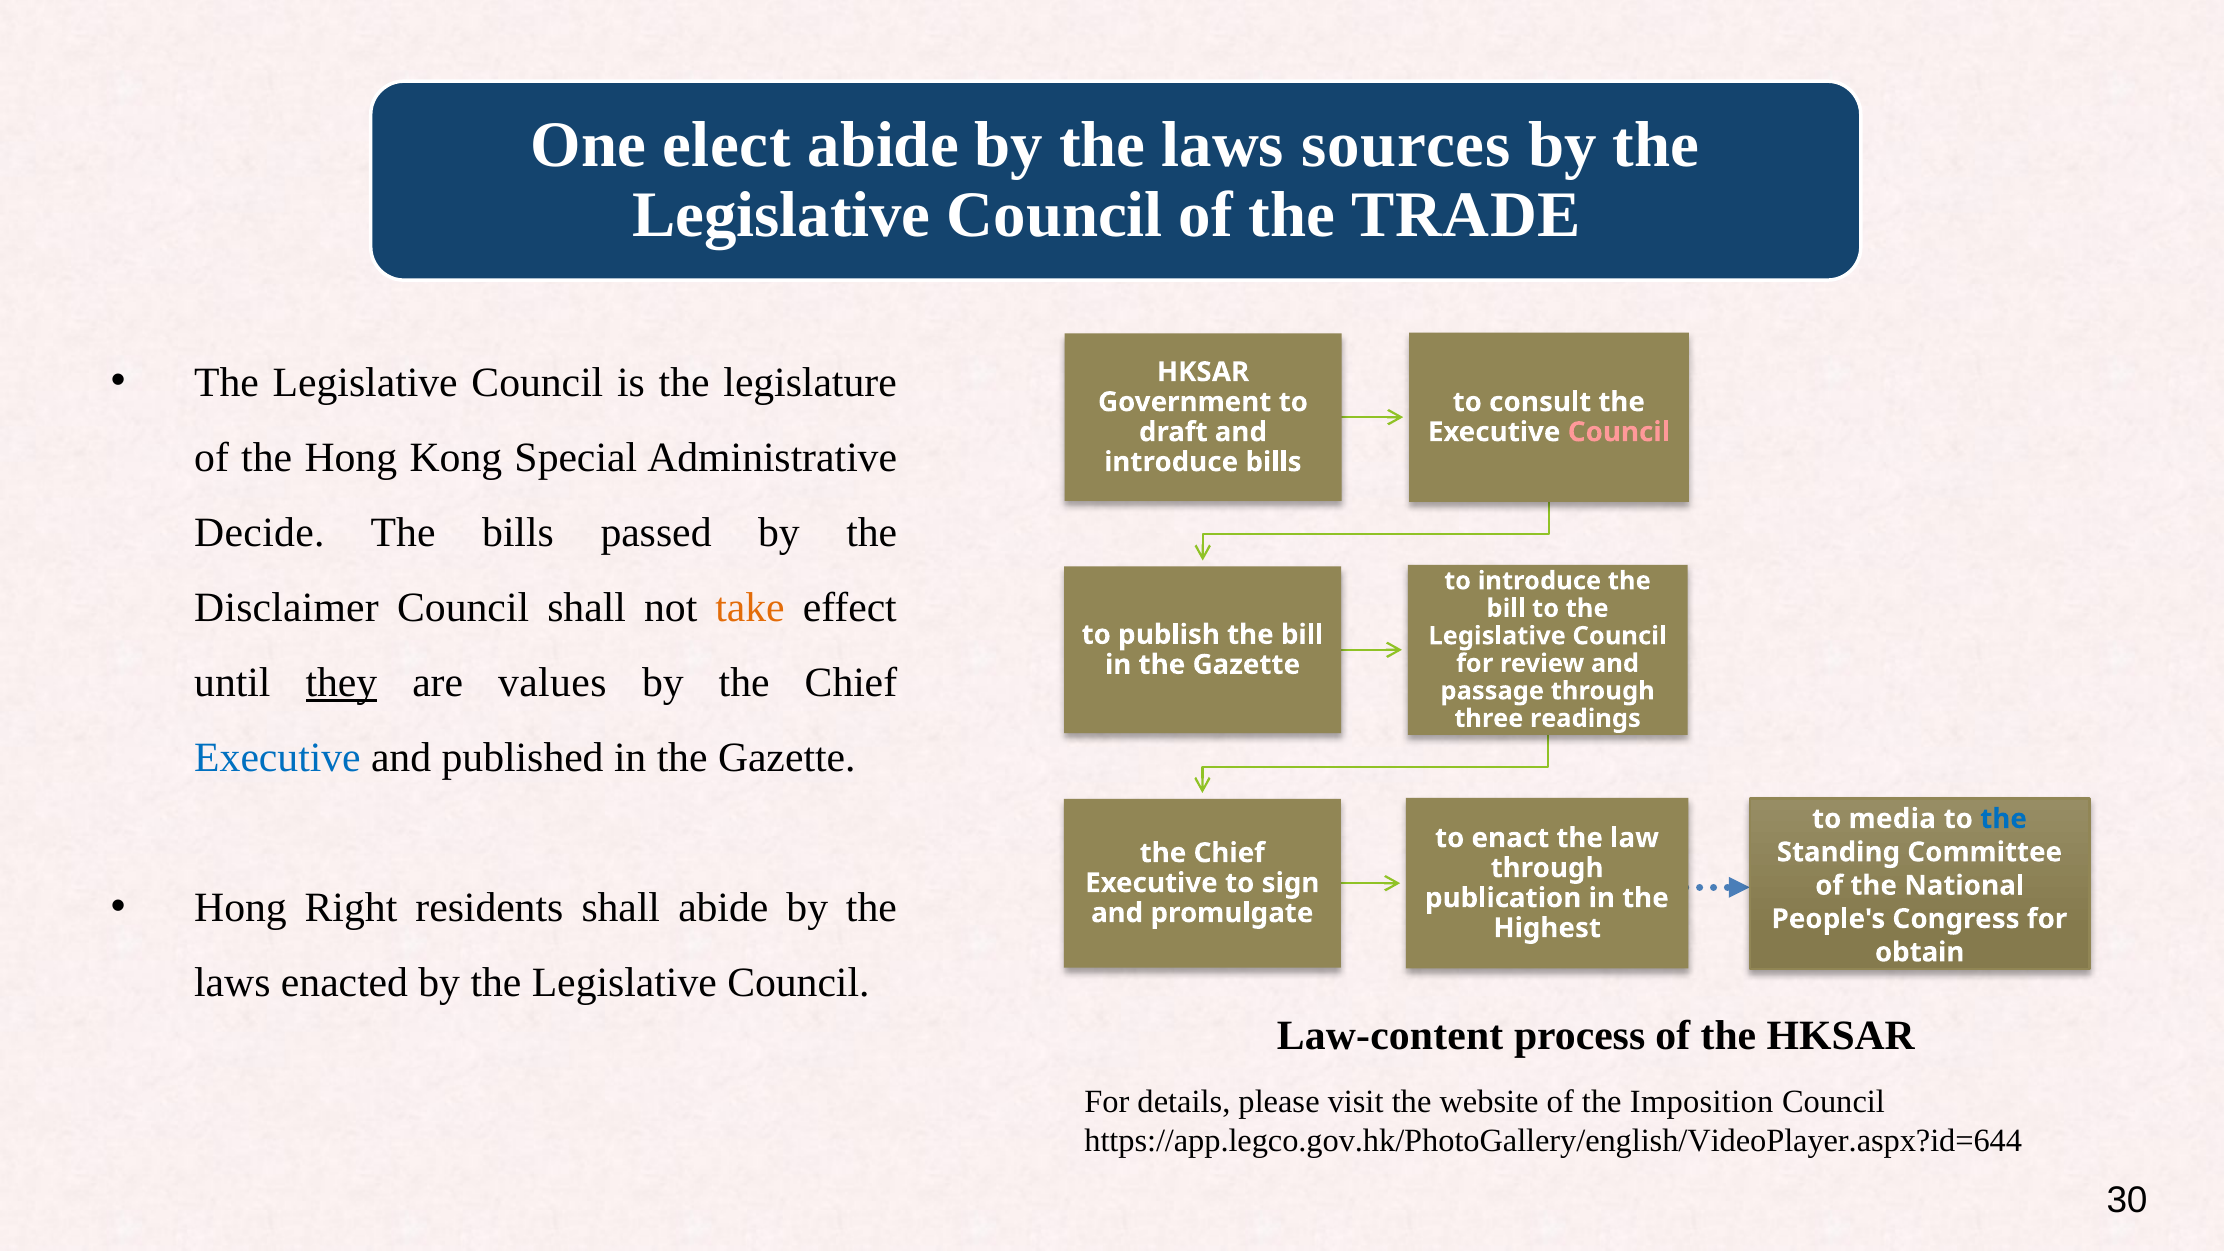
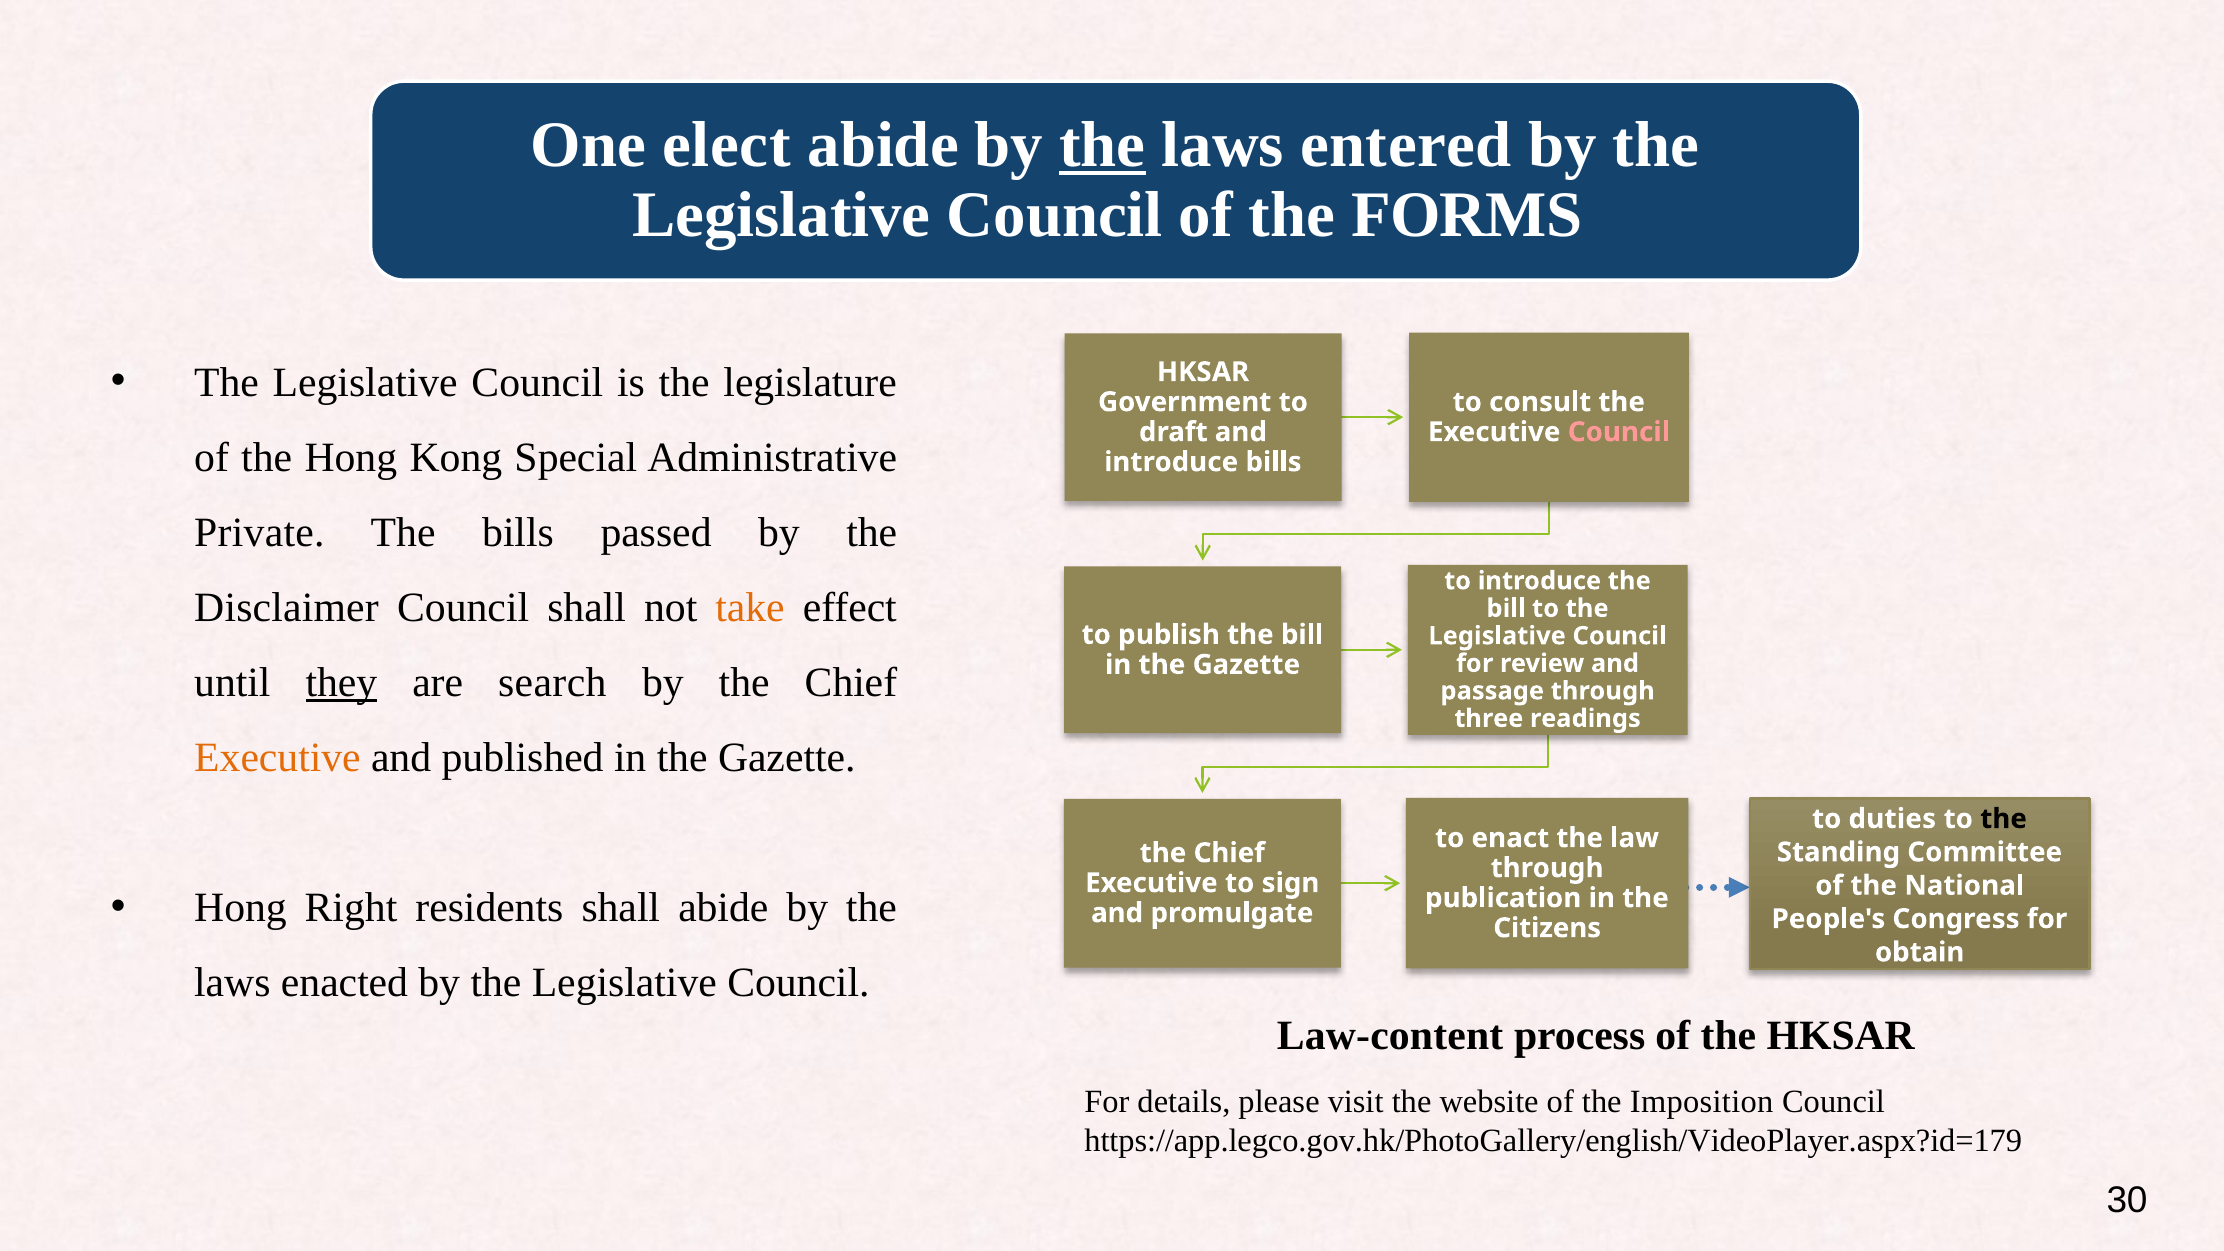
the at (1103, 145) underline: none -> present
sources: sources -> entered
TRADE: TRADE -> FORMS
Decide: Decide -> Private
values: values -> search
Executive at (277, 758) colour: blue -> orange
media: media -> duties
the at (2004, 819) colour: blue -> black
Highest: Highest -> Citizens
https://app.legco.gov.hk/PhotoGallery/english/VideoPlayer.aspx?id=644: https://app.legco.gov.hk/PhotoGallery/english/VideoPlayer.aspx?id=644 -> https://app.legco.gov.hk/PhotoGallery/english/VideoPlayer.aspx?id=179
